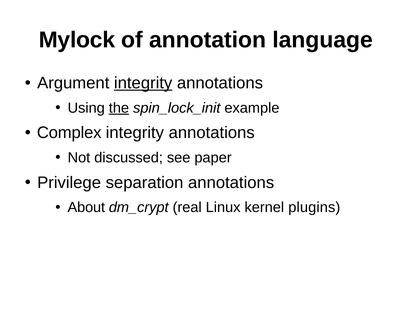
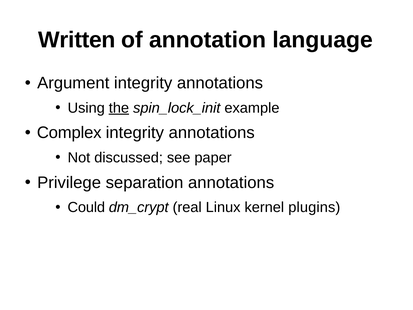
Mylock: Mylock -> Written
integrity at (143, 83) underline: present -> none
About: About -> Could
